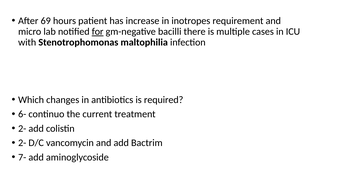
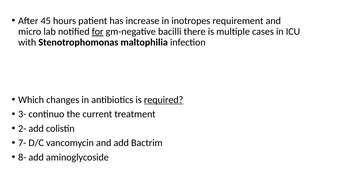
69: 69 -> 45
required underline: none -> present
6-: 6- -> 3-
2- at (22, 143): 2- -> 7-
7-: 7- -> 8-
